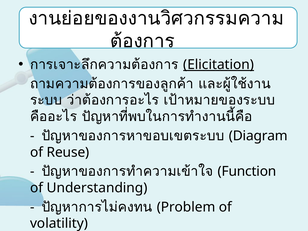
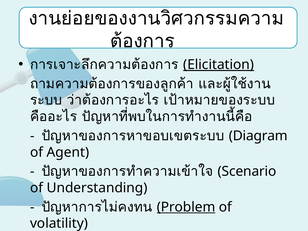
Reuse: Reuse -> Agent
Function: Function -> Scenario
Problem underline: none -> present
